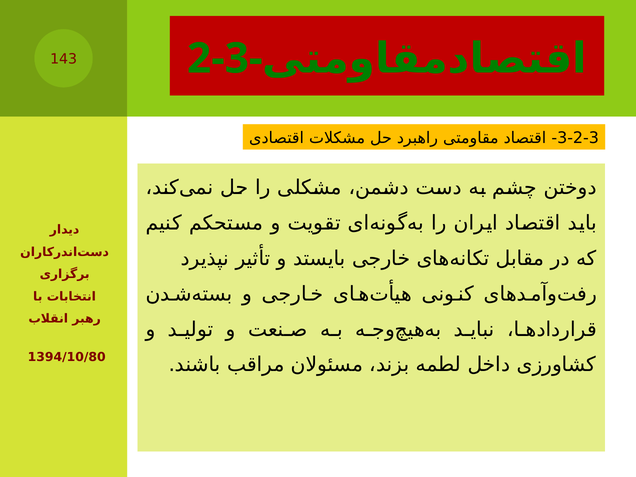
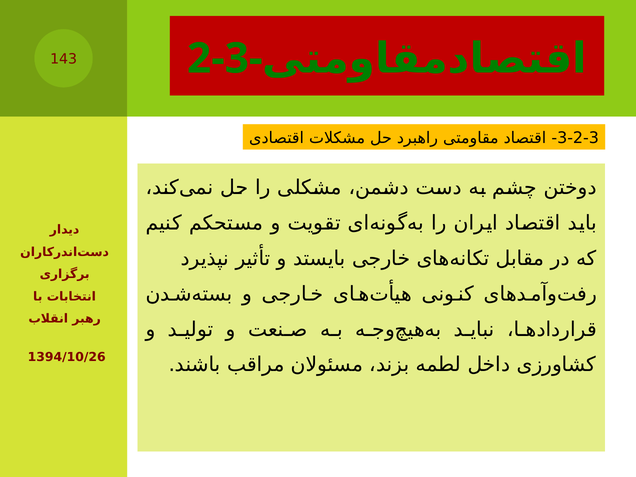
1394/10/80: 1394/10/80 -> 1394/10/26
